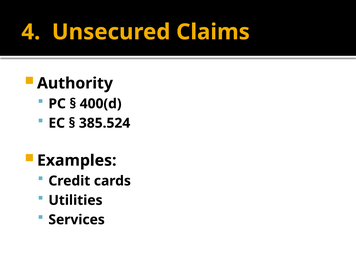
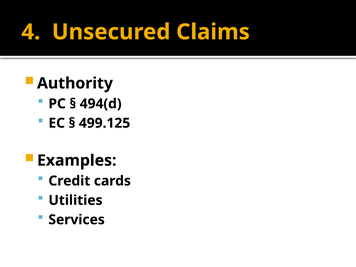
400(d: 400(d -> 494(d
385.524: 385.524 -> 499.125
